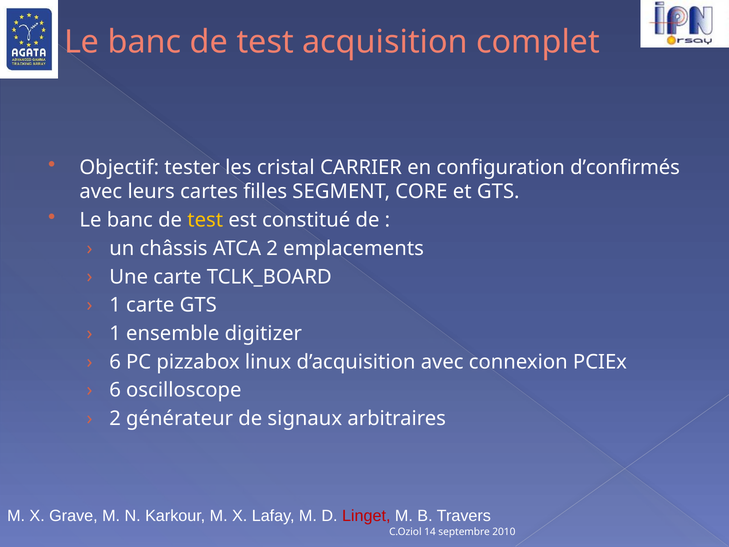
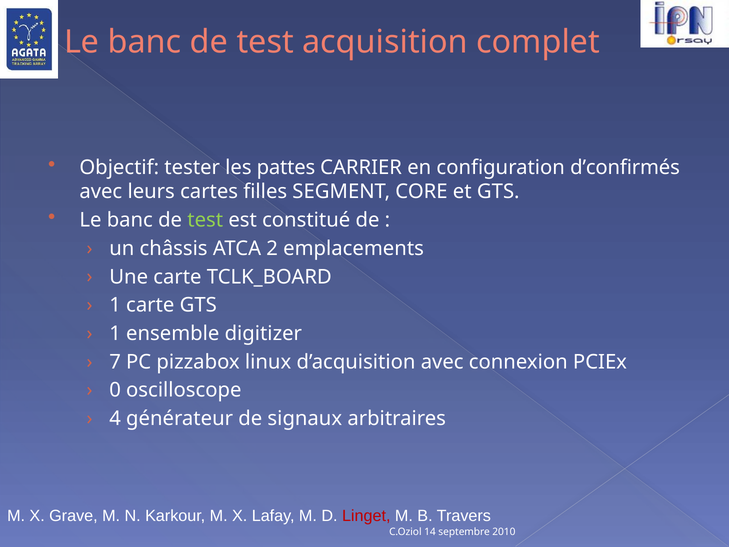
cristal: cristal -> pattes
test at (205, 220) colour: yellow -> light green
6 at (115, 362): 6 -> 7
6 at (115, 390): 6 -> 0
2 at (115, 418): 2 -> 4
